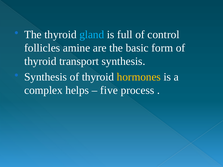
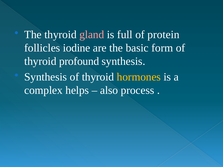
gland colour: light blue -> pink
control: control -> protein
amine: amine -> iodine
transport: transport -> profound
five: five -> also
